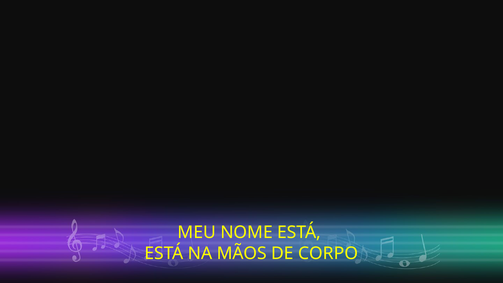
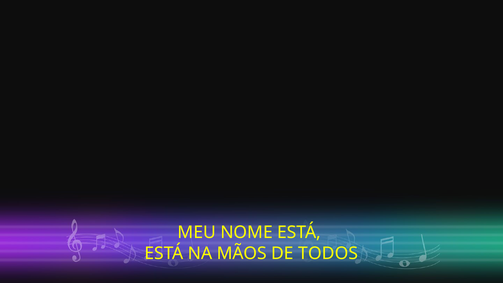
CORPO: CORPO -> TODOS
